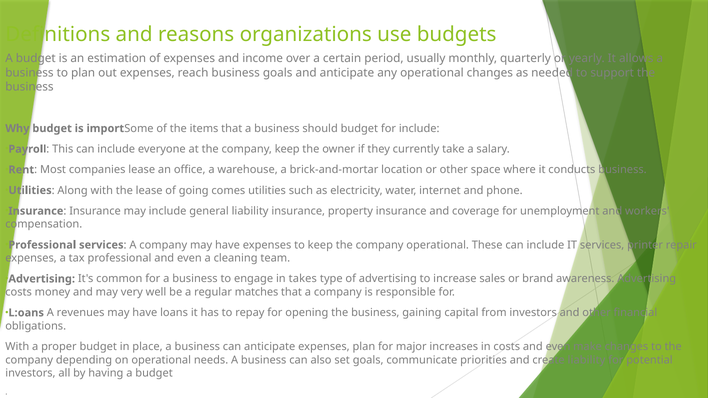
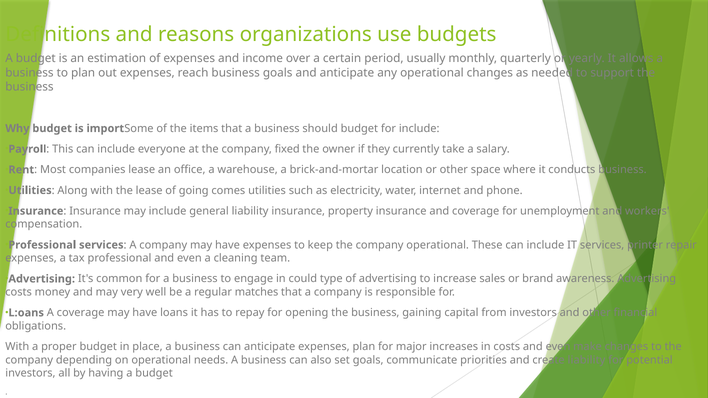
company keep: keep -> fixed
takes: takes -> could
A revenues: revenues -> coverage
